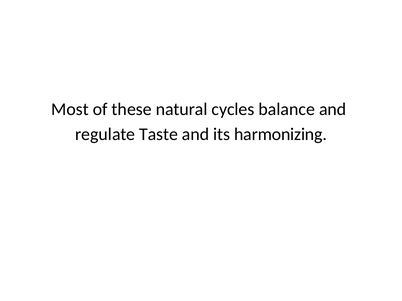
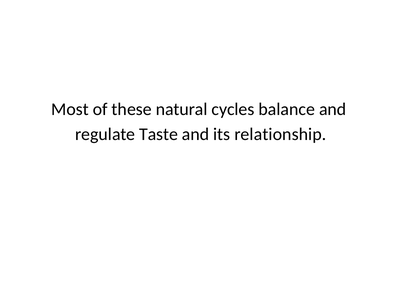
harmonizing: harmonizing -> relationship
